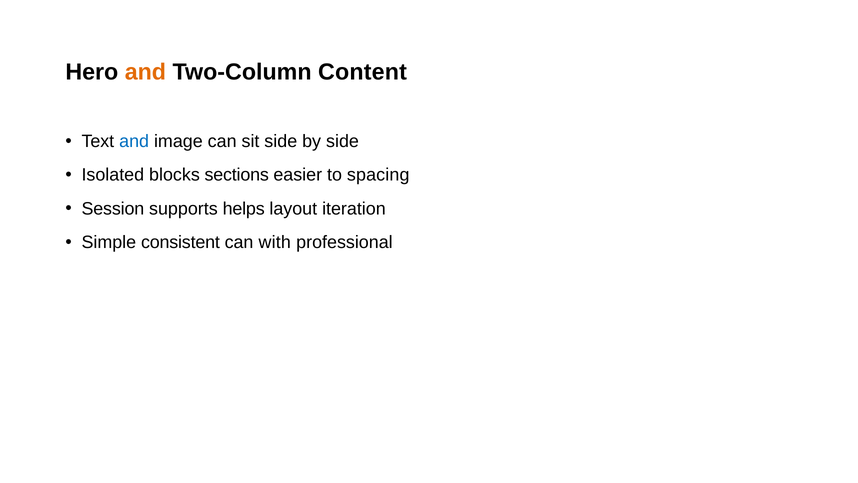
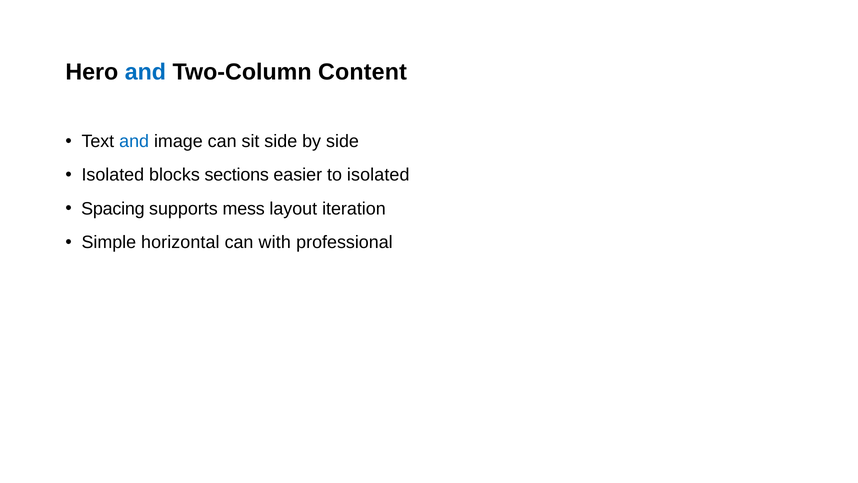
and at (145, 72) colour: orange -> blue
to spacing: spacing -> isolated
Session: Session -> Spacing
helps: helps -> mess
consistent: consistent -> horizontal
